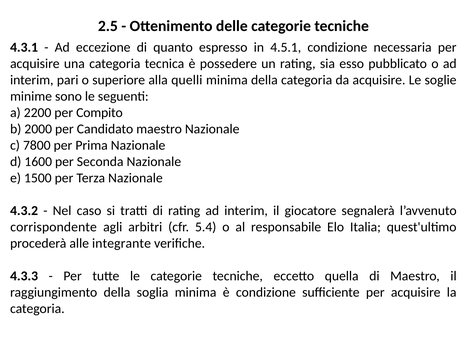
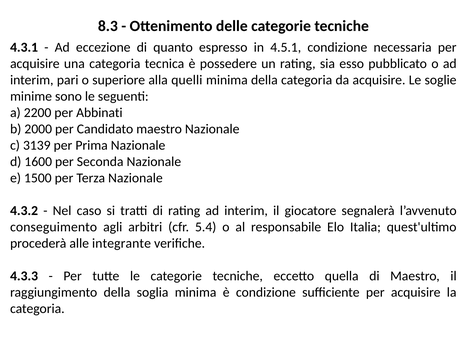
2.5: 2.5 -> 8.3
Compito: Compito -> Abbinati
7800: 7800 -> 3139
corrispondente: corrispondente -> conseguimento
